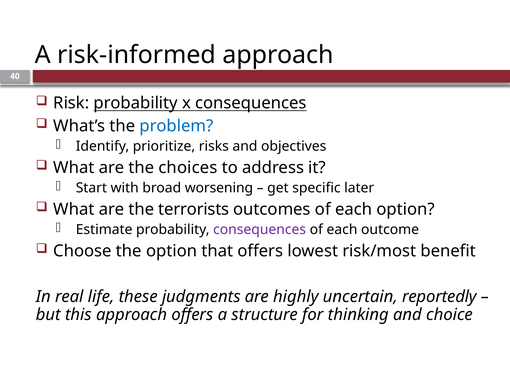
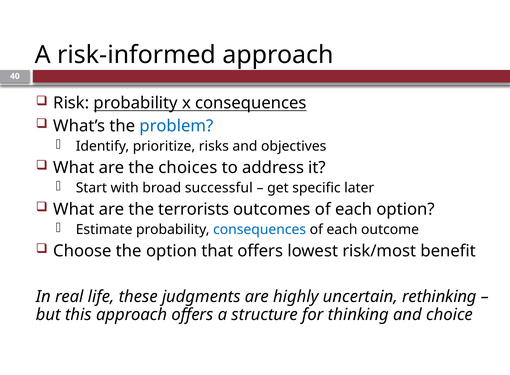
worsening: worsening -> successful
consequences at (260, 230) colour: purple -> blue
reportedly: reportedly -> rethinking
